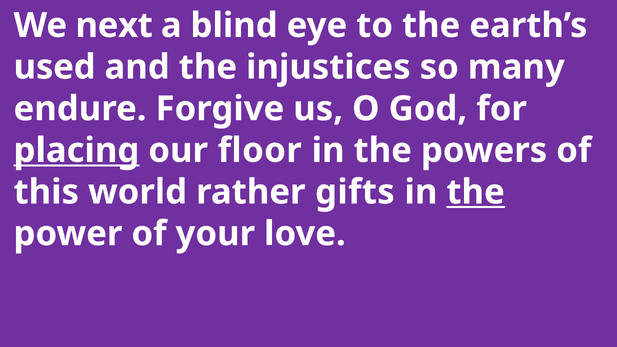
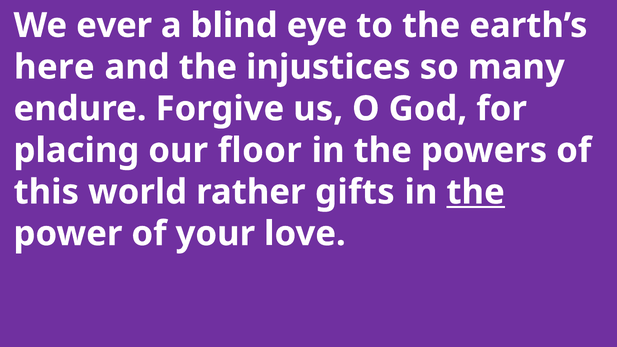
next: next -> ever
used: used -> here
placing underline: present -> none
